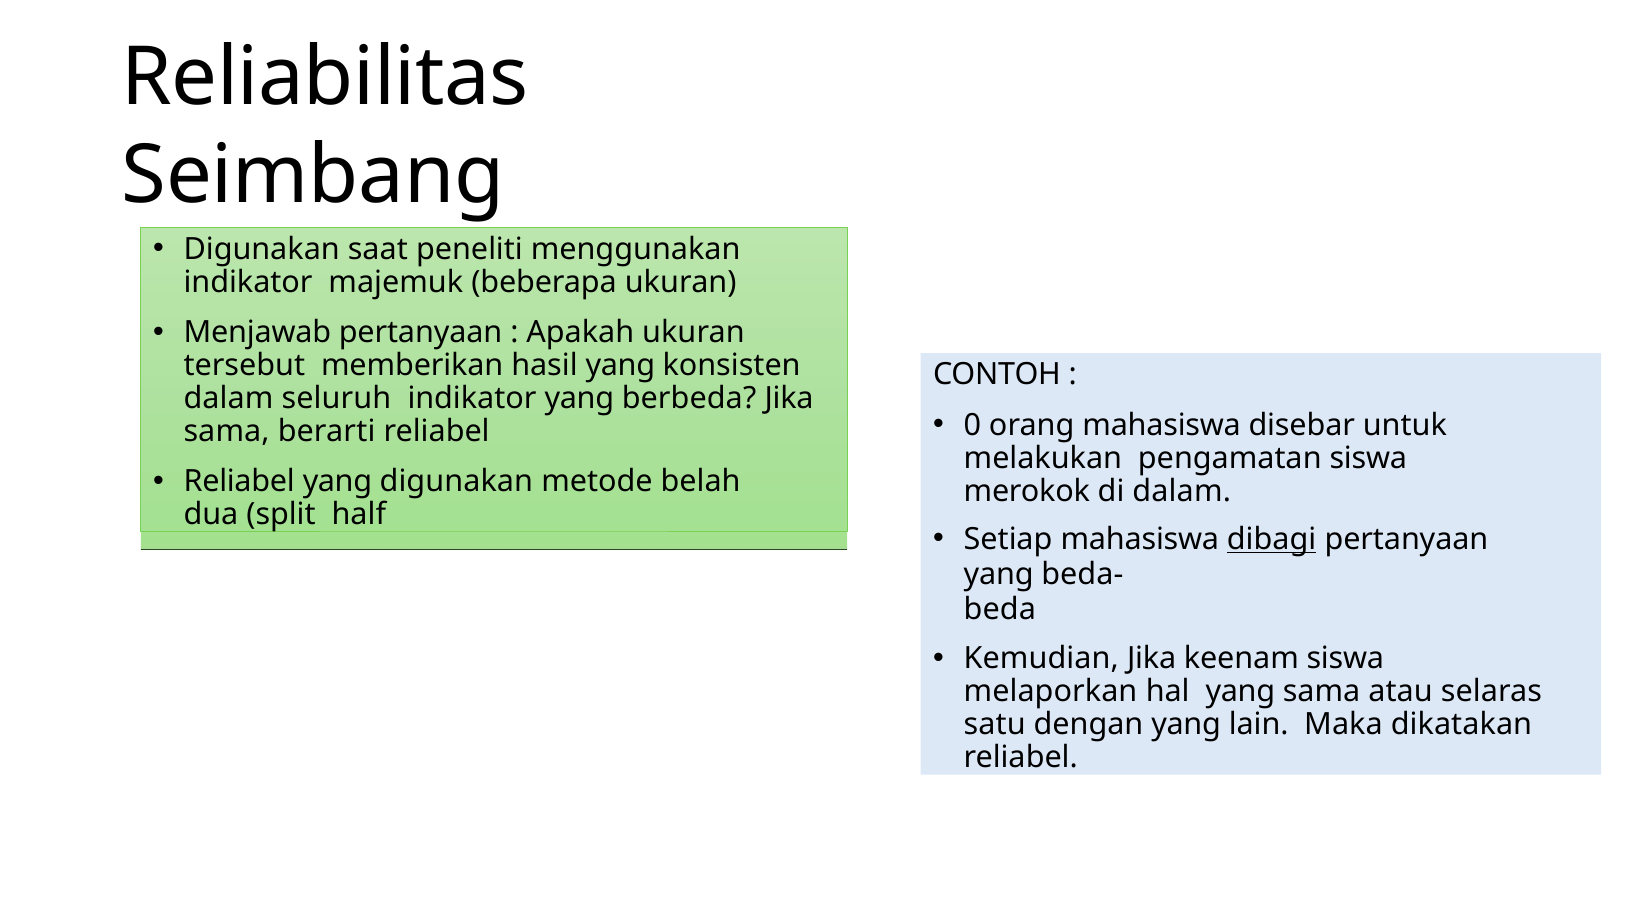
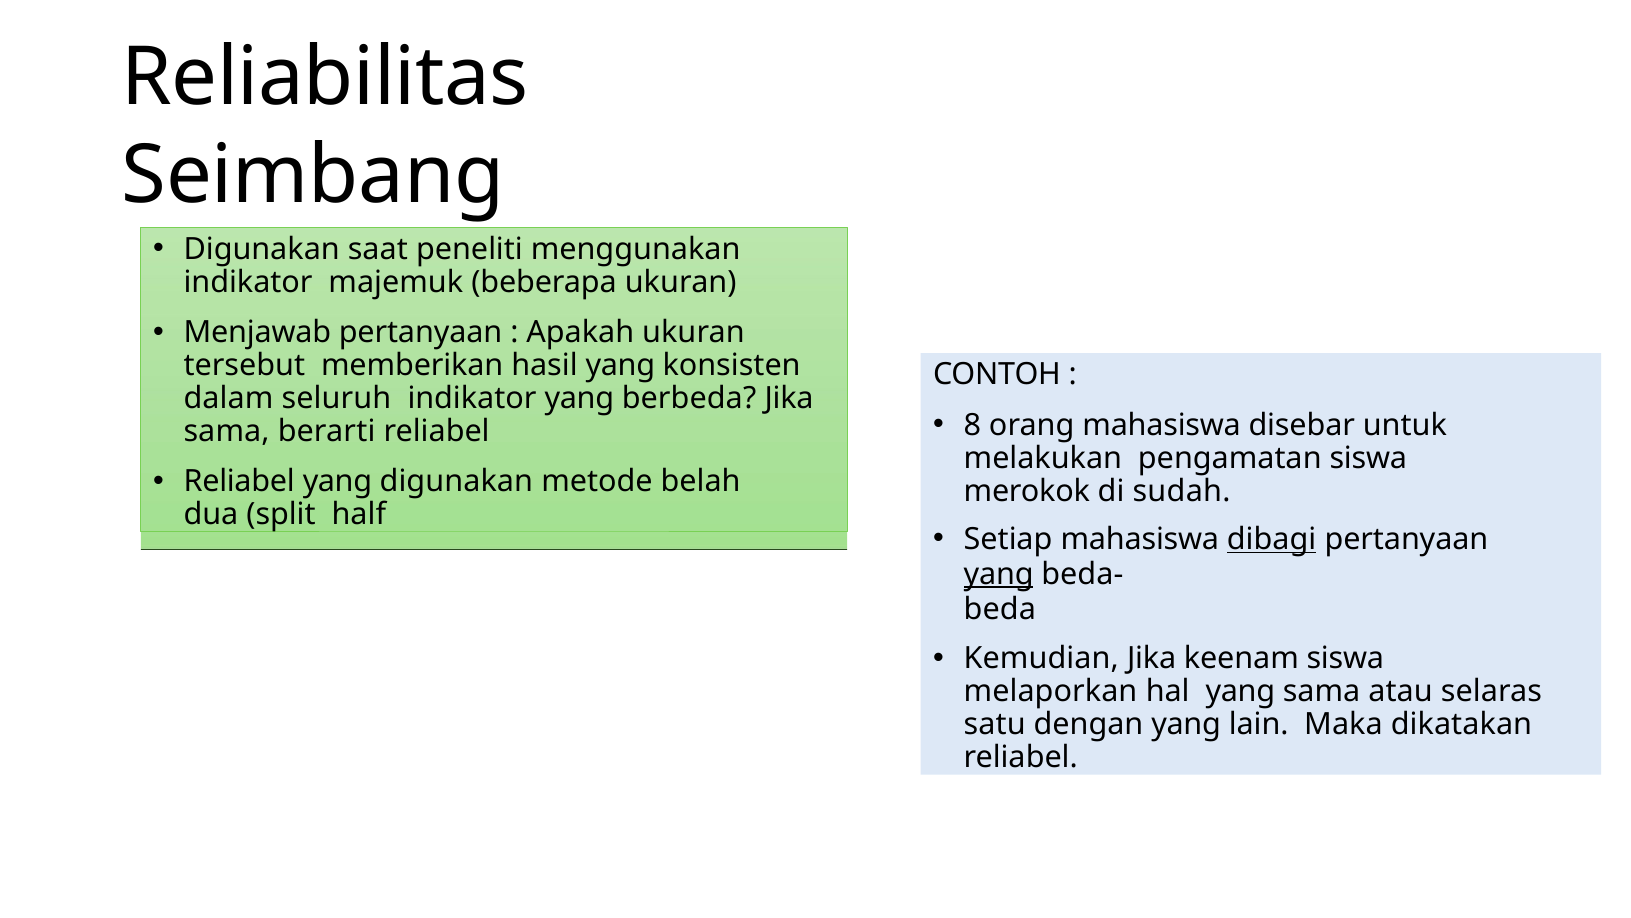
0: 0 -> 8
di dalam: dalam -> sudah
yang at (999, 574) underline: none -> present
